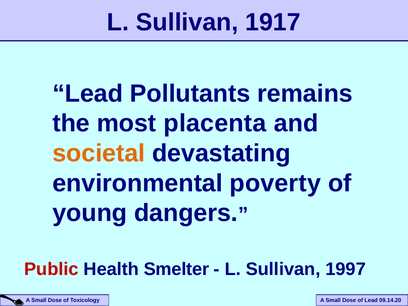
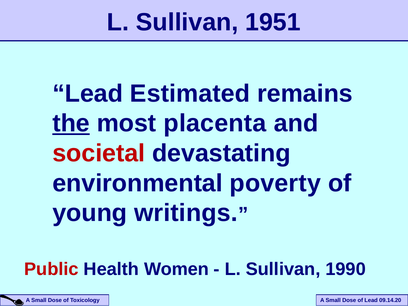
1917: 1917 -> 1951
Pollutants: Pollutants -> Estimated
the underline: none -> present
societal colour: orange -> red
dangers: dangers -> writings
Smelter: Smelter -> Women
1997: 1997 -> 1990
